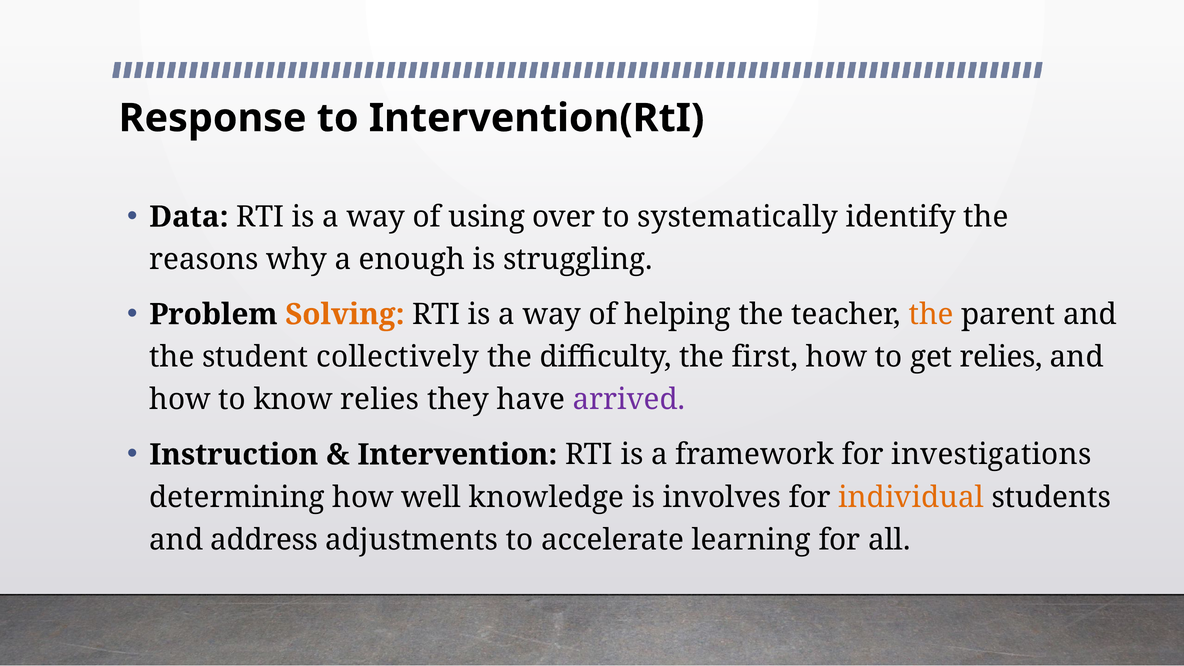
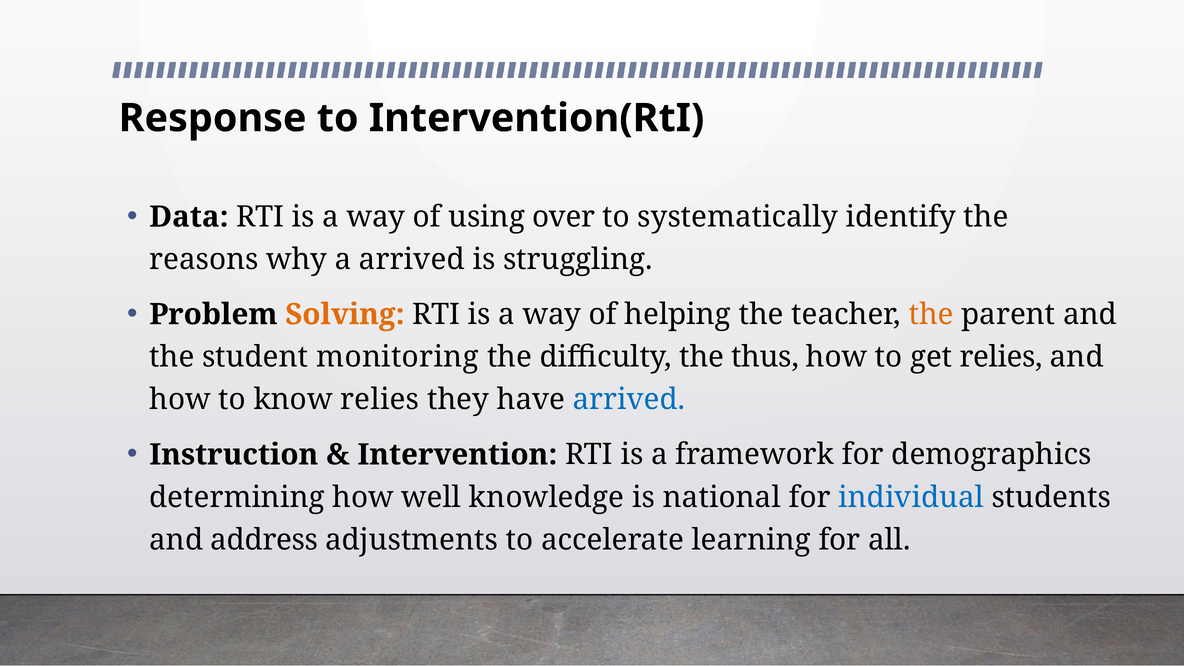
a enough: enough -> arrived
collectively: collectively -> monitoring
first: first -> thus
arrived at (629, 400) colour: purple -> blue
investigations: investigations -> demographics
involves: involves -> national
individual colour: orange -> blue
